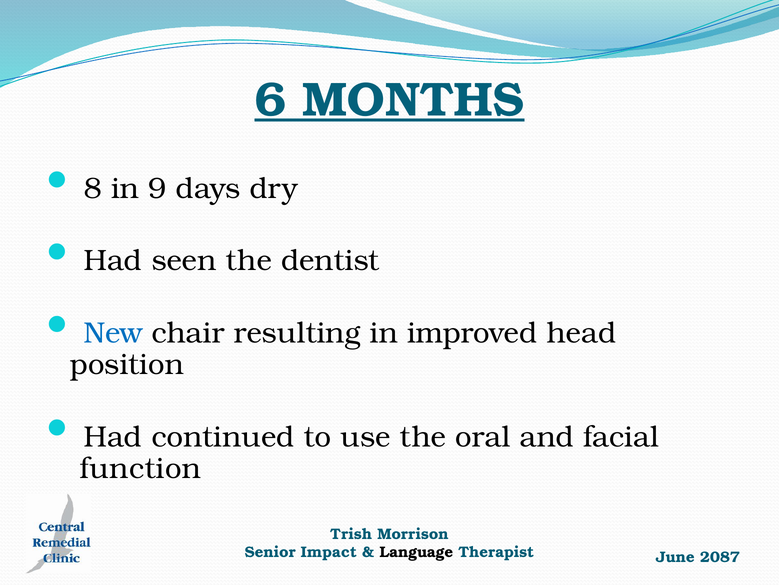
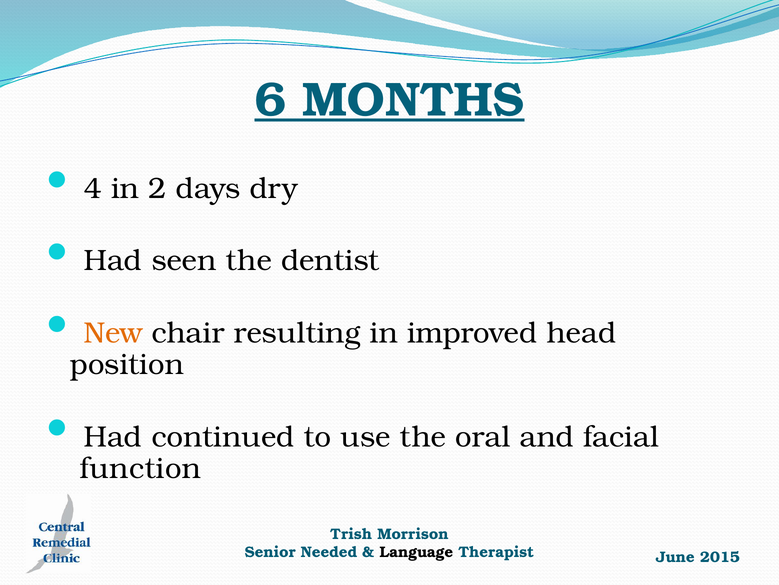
8: 8 -> 4
9: 9 -> 2
New colour: blue -> orange
Impact: Impact -> Needed
2087: 2087 -> 2015
